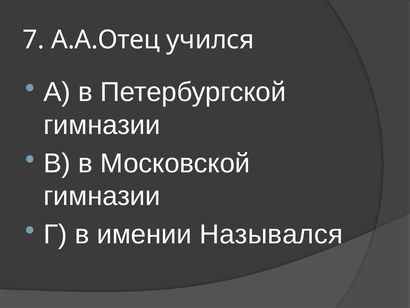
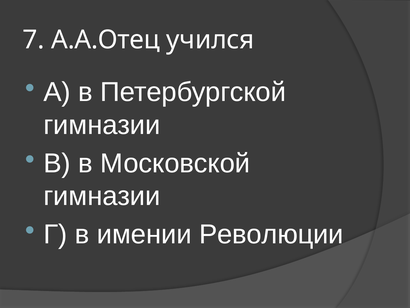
Назывался: Назывался -> Революции
